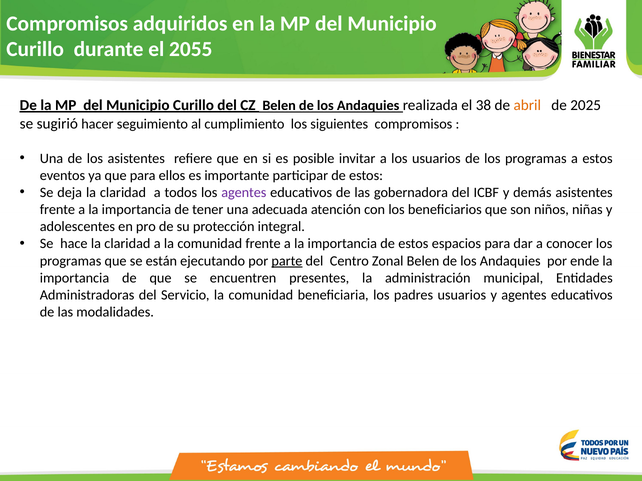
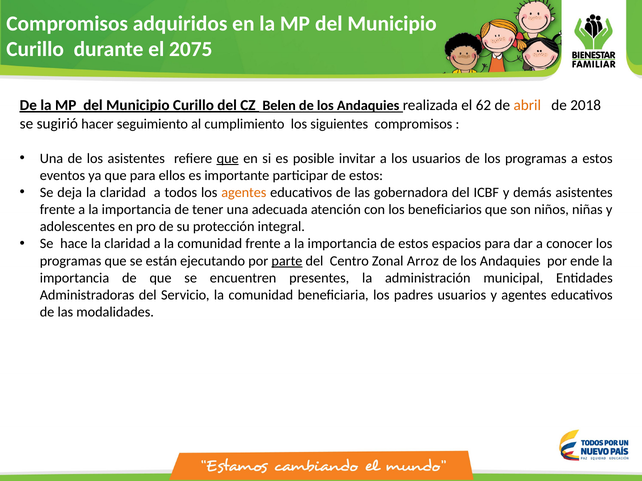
2055: 2055 -> 2075
38: 38 -> 62
2025: 2025 -> 2018
que at (228, 158) underline: none -> present
agentes at (244, 193) colour: purple -> orange
Zonal Belen: Belen -> Arroz
